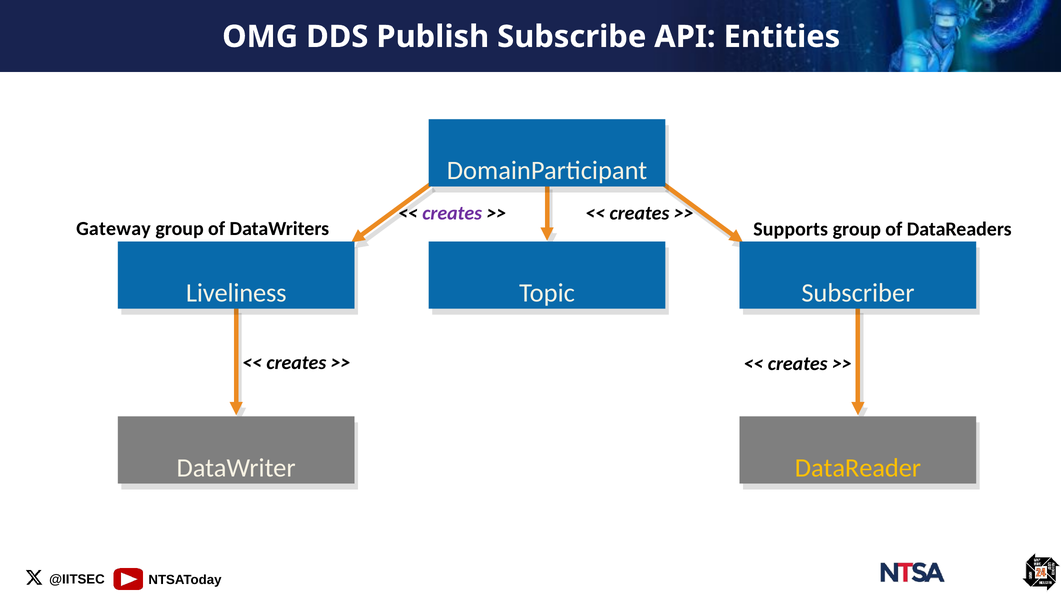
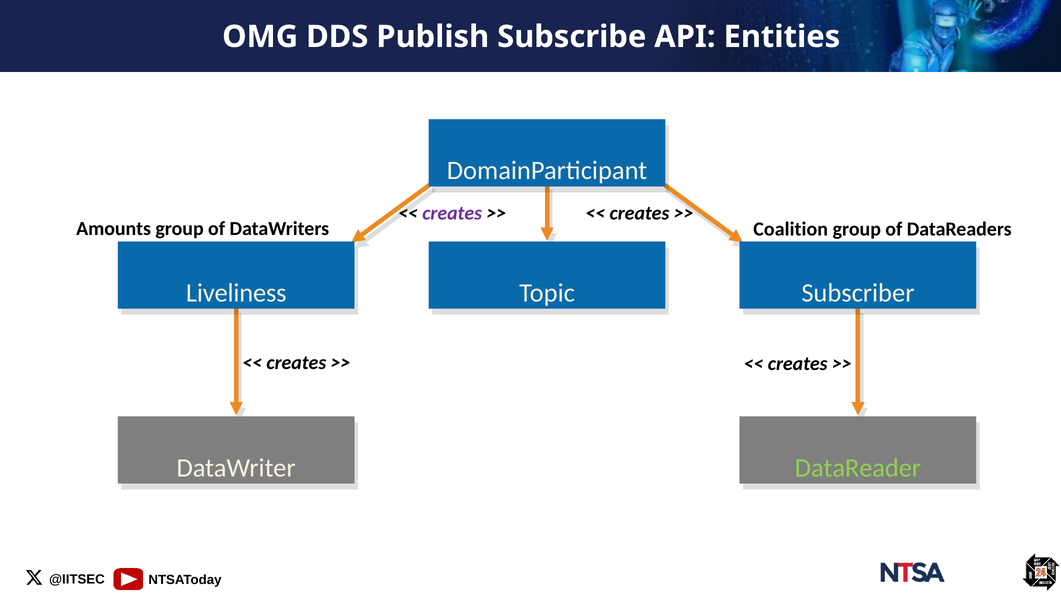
Gateway: Gateway -> Amounts
Supports: Supports -> Coalition
DataReader colour: yellow -> light green
